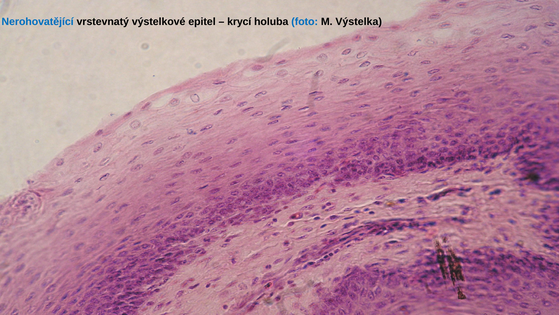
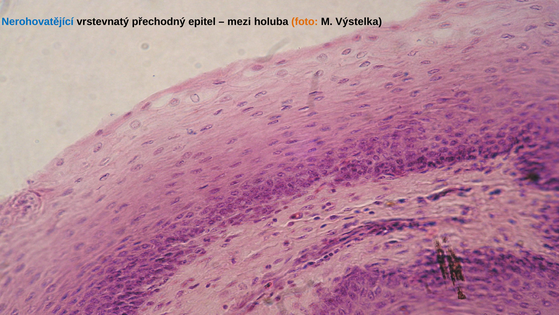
výstelkové: výstelkové -> přechodný
krycí: krycí -> mezi
foto colour: blue -> orange
